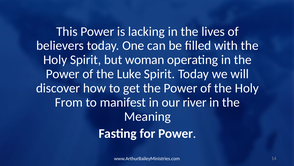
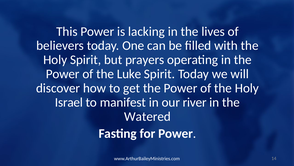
woman: woman -> prayers
From: From -> Israel
Meaning: Meaning -> Watered
